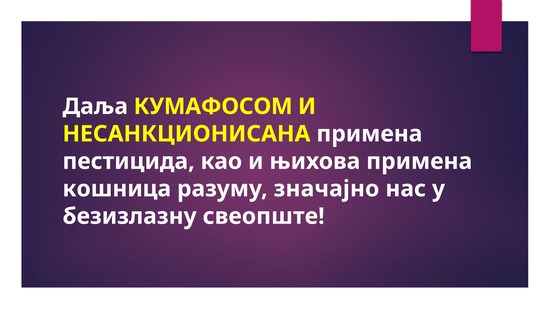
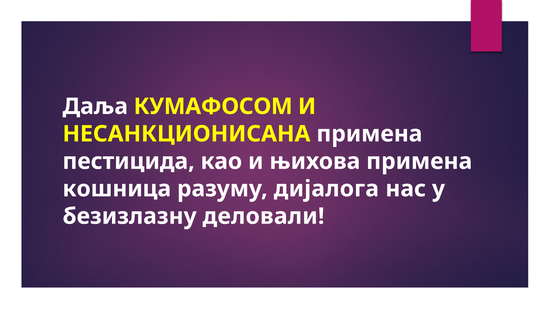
значајно: значајно -> дијалога
свеопште: свеопште -> деловали
